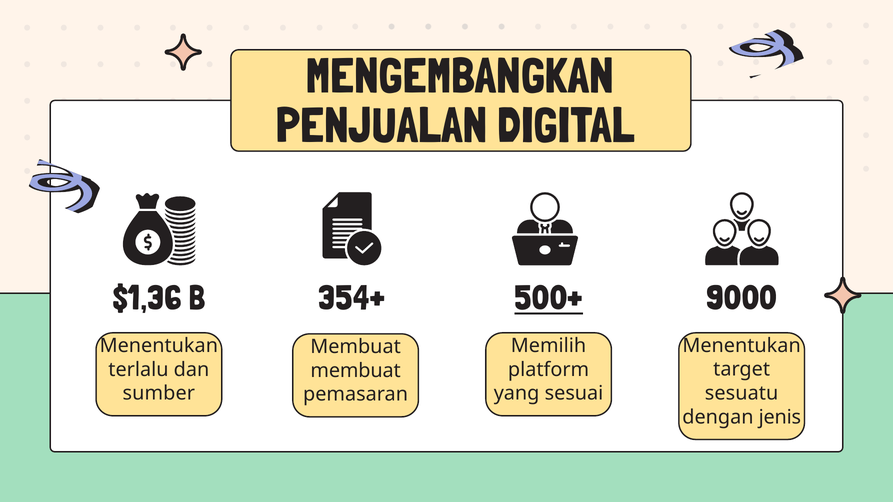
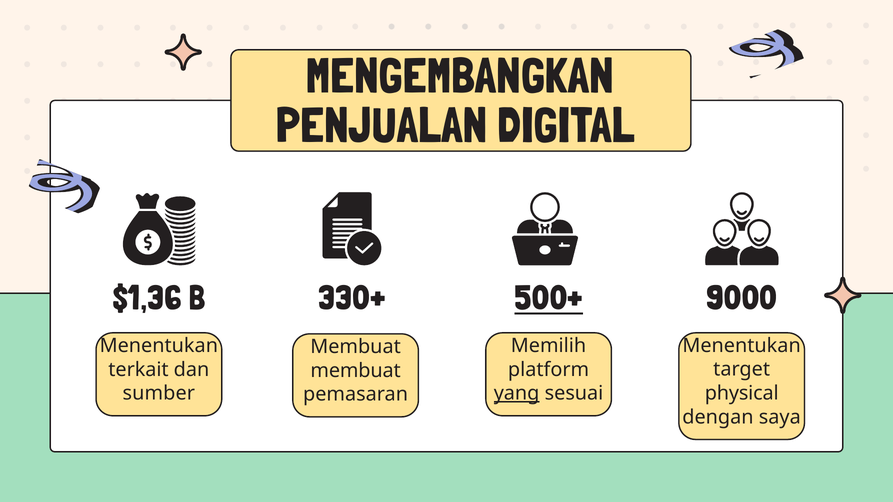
354+: 354+ -> 330+
terlalu: terlalu -> terkait
yang underline: none -> present
sesuatu: sesuatu -> physical
jenis: jenis -> saya
